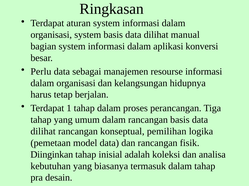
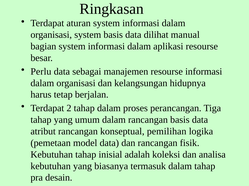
aplikasi konversi: konversi -> resourse
1: 1 -> 2
dilihat at (43, 132): dilihat -> atribut
Diinginkan at (52, 155): Diinginkan -> Kebutuhan
